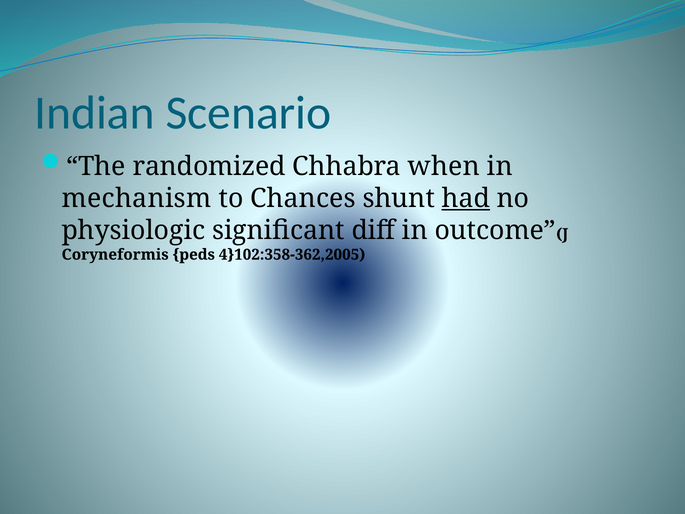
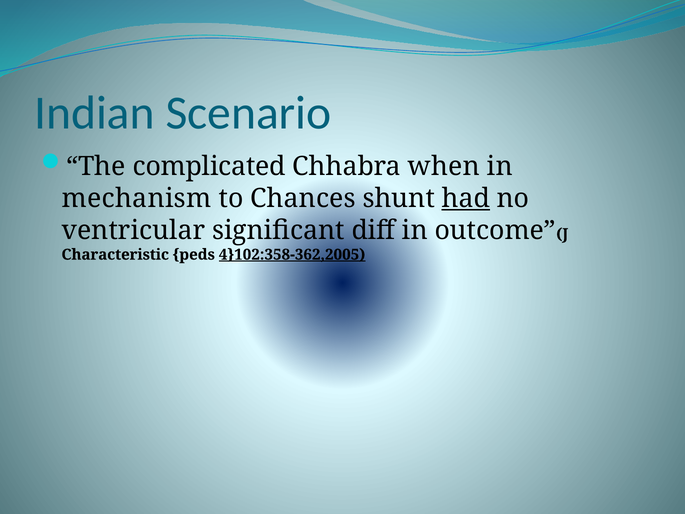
randomized: randomized -> complicated
physiologic: physiologic -> ventricular
Coryneformis: Coryneformis -> Characteristic
4}102:358-362,2005 underline: none -> present
